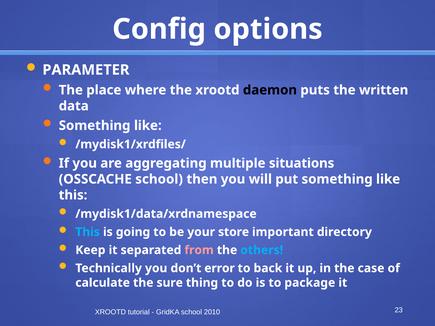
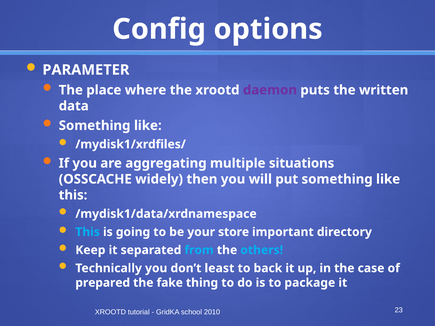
daemon colour: black -> purple
OSSCACHE school: school -> widely
from colour: pink -> light blue
error: error -> least
calculate: calculate -> prepared
sure: sure -> fake
